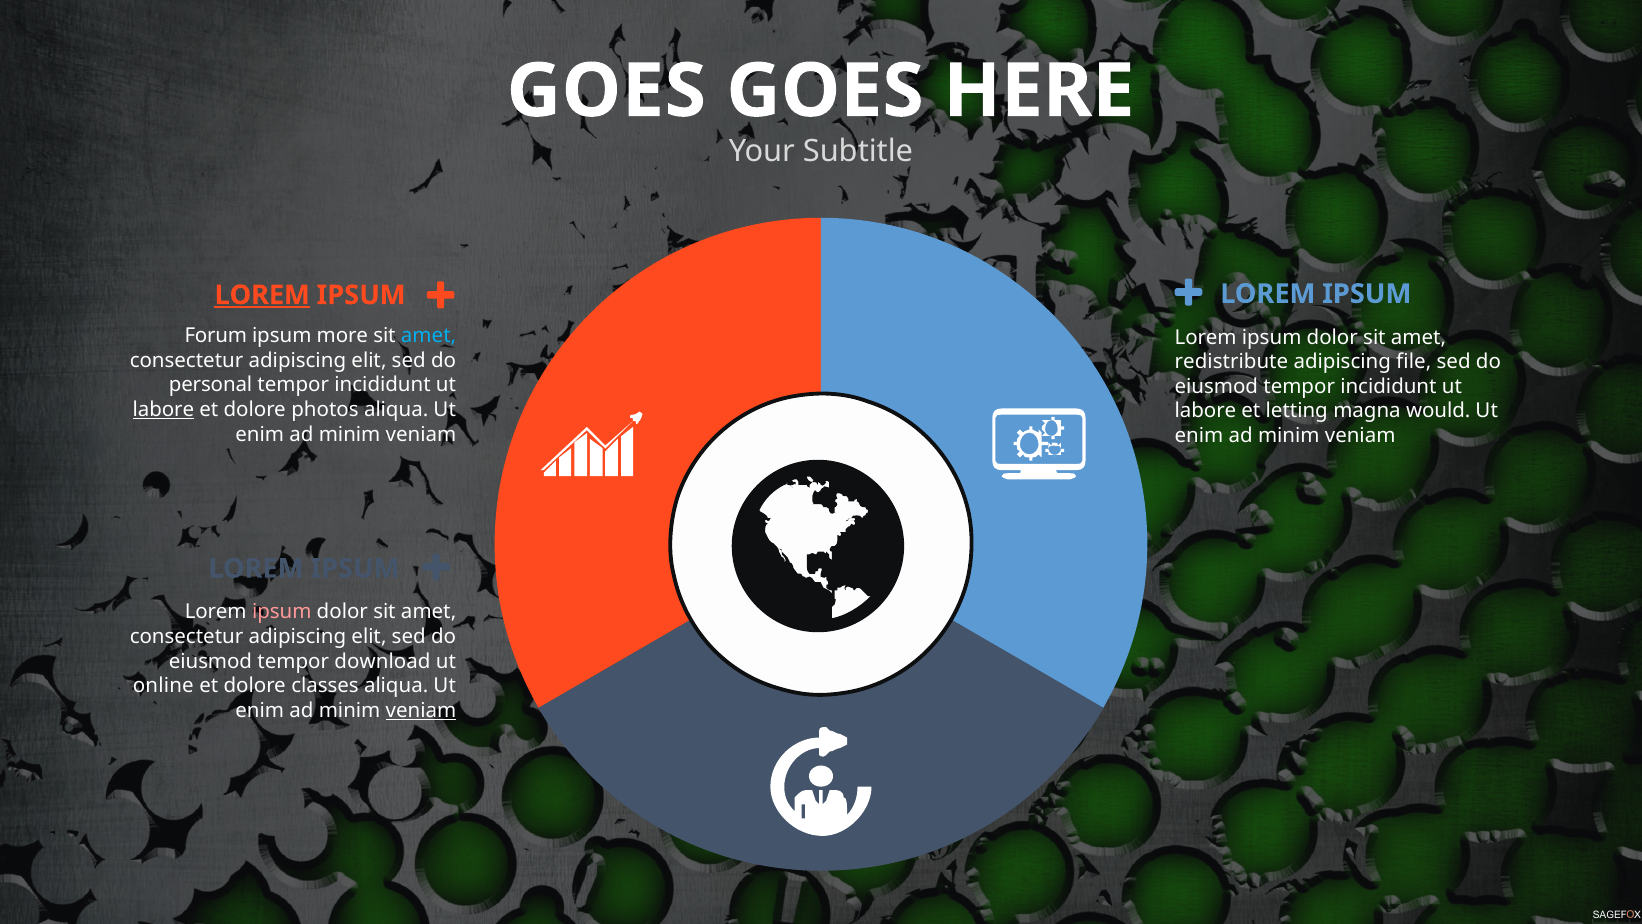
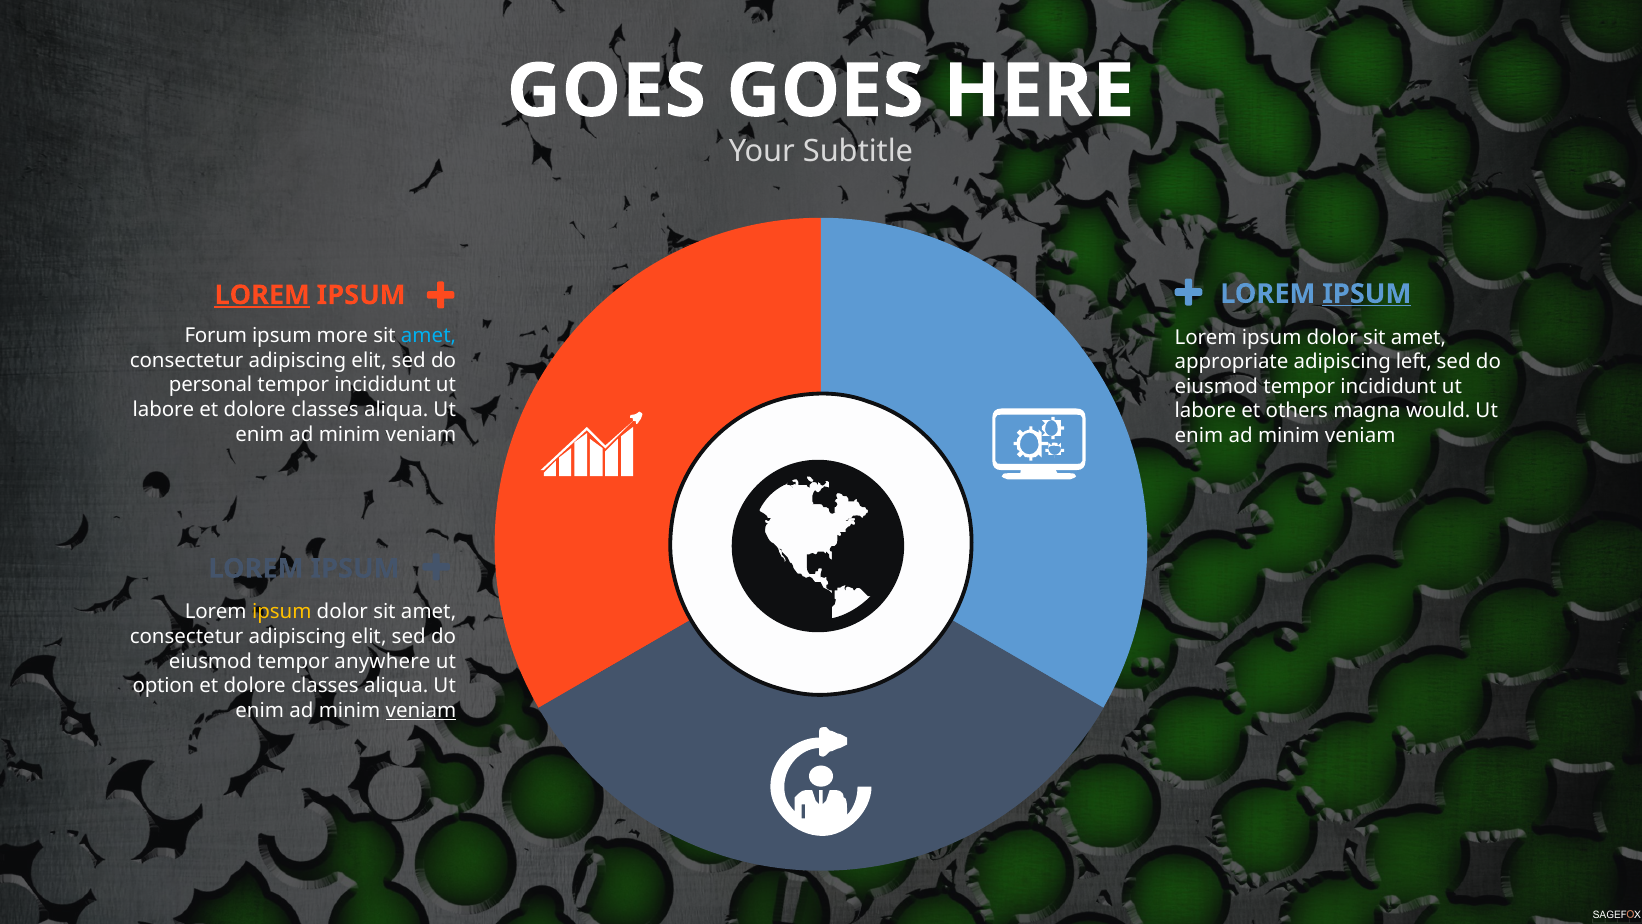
IPSUM at (1367, 294) underline: none -> present
redistribute: redistribute -> appropriate
file: file -> left
labore at (163, 410) underline: present -> none
photos at (325, 410): photos -> classes
letting: letting -> others
ipsum at (282, 612) colour: pink -> yellow
download: download -> anywhere
online: online -> option
